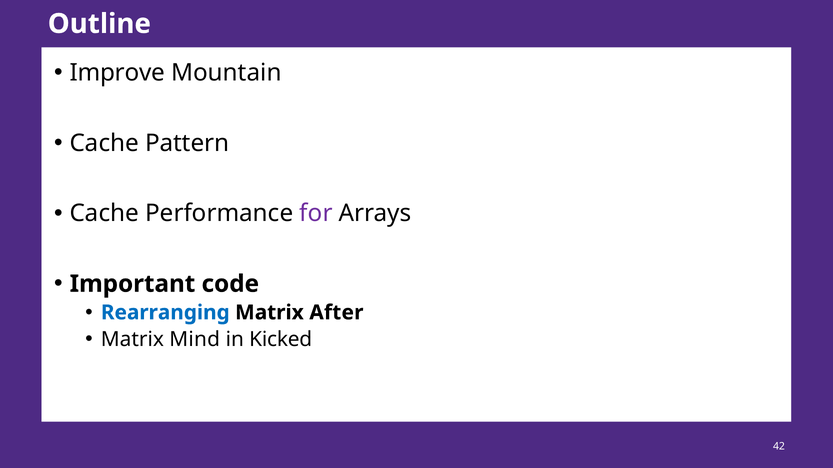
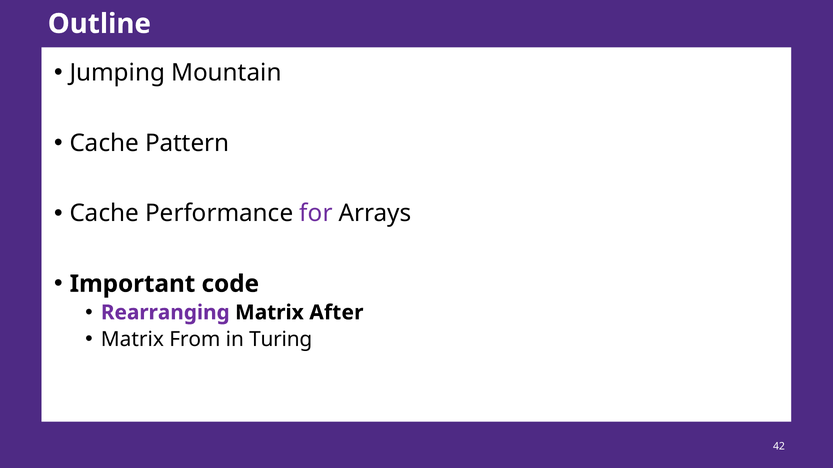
Improve: Improve -> Jumping
Rearranging colour: blue -> purple
Mind: Mind -> From
Kicked: Kicked -> Turing
